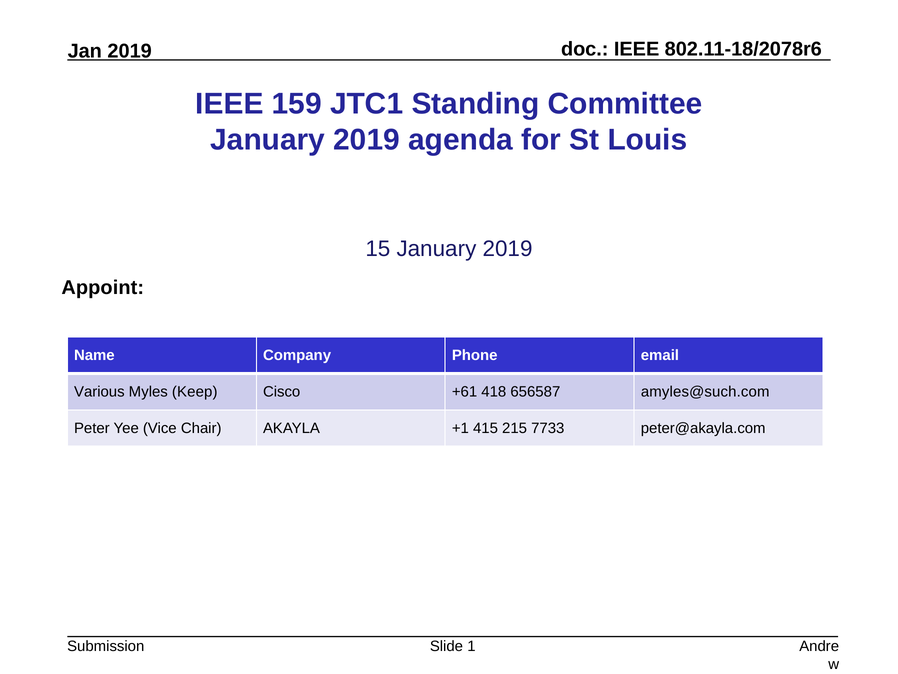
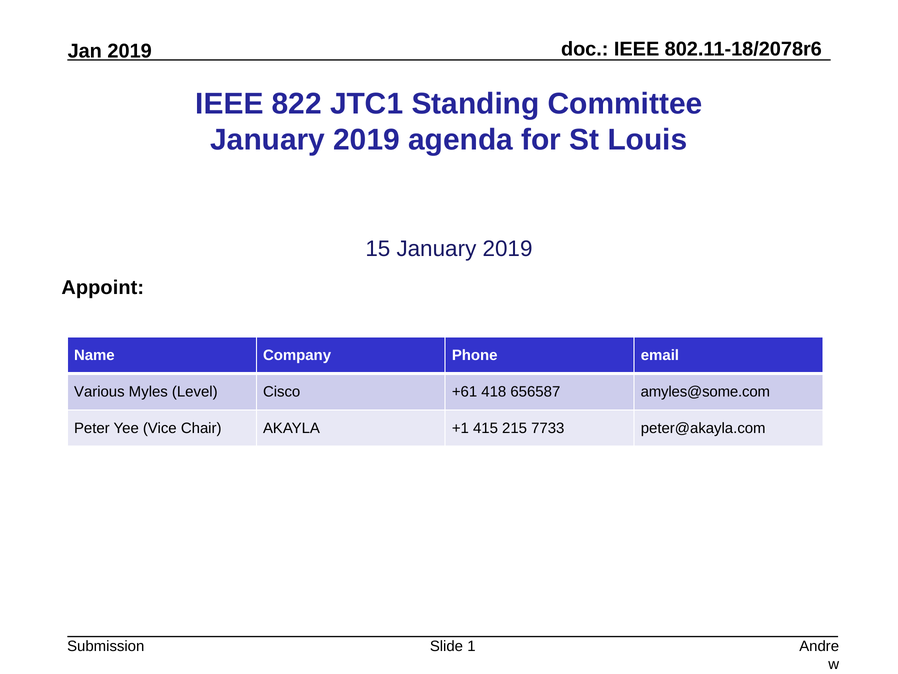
159: 159 -> 822
Keep: Keep -> Level
amyles@such.com: amyles@such.com -> amyles@some.com
